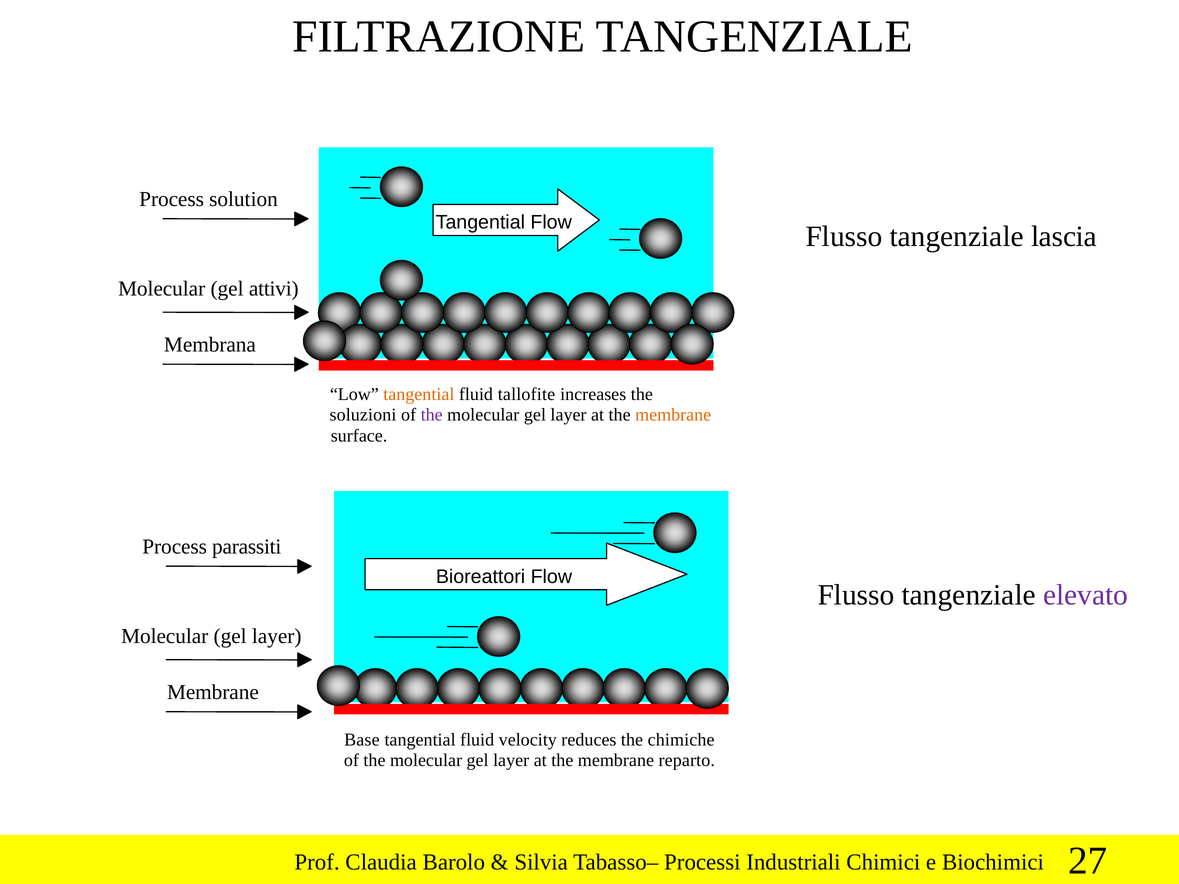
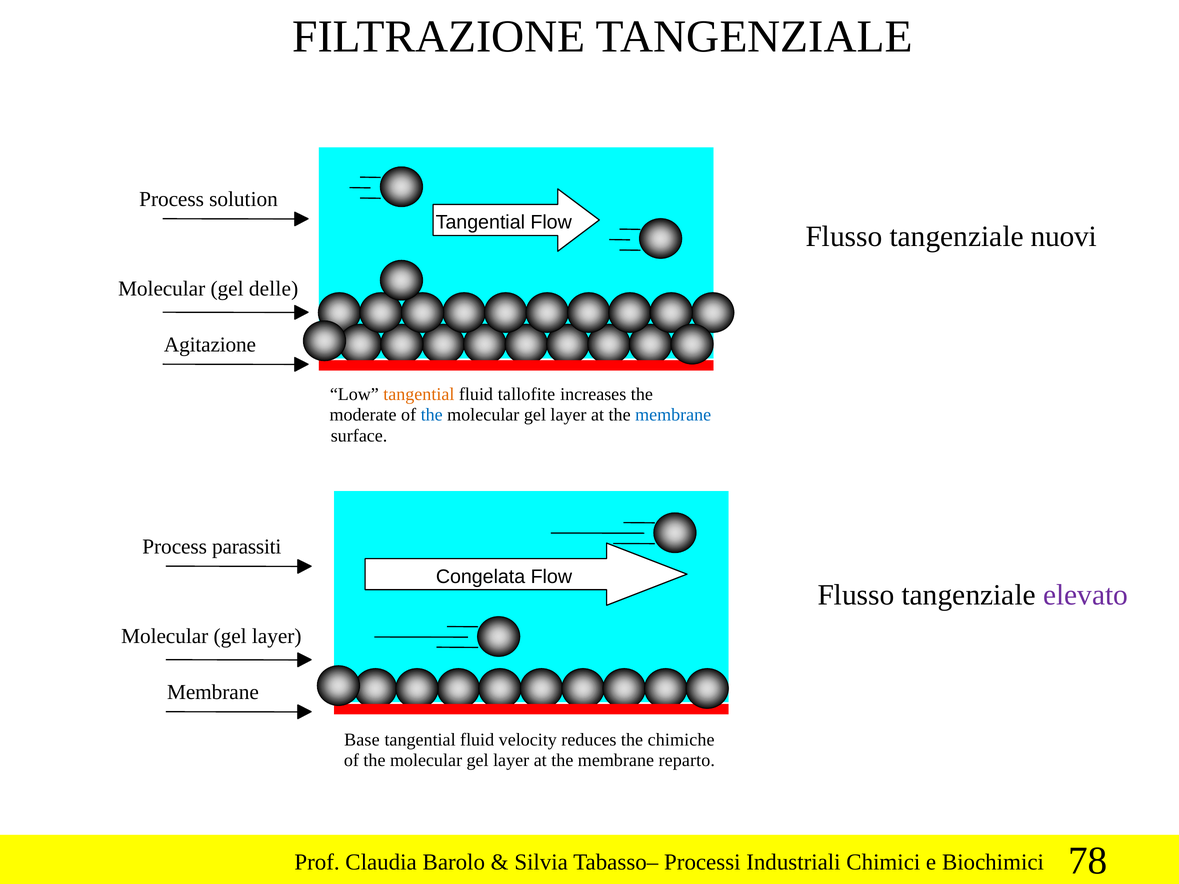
lascia: lascia -> nuovi
attivi: attivi -> delle
Membrana: Membrana -> Agitazione
soluzioni: soluzioni -> moderate
the at (432, 415) colour: purple -> blue
membrane at (673, 415) colour: orange -> blue
Bioreattori: Bioreattori -> Congelata
27: 27 -> 78
